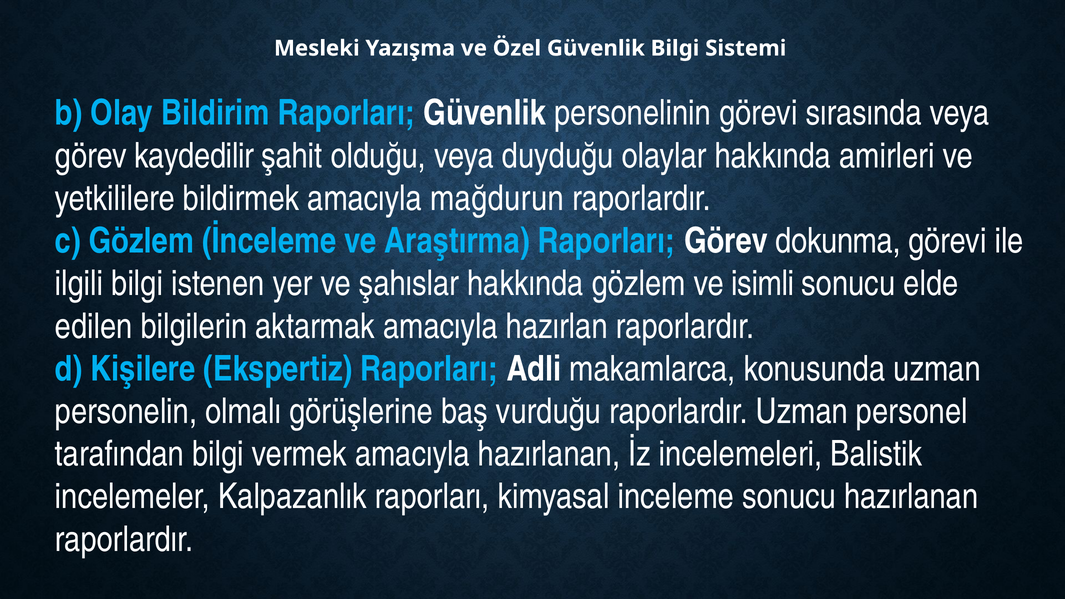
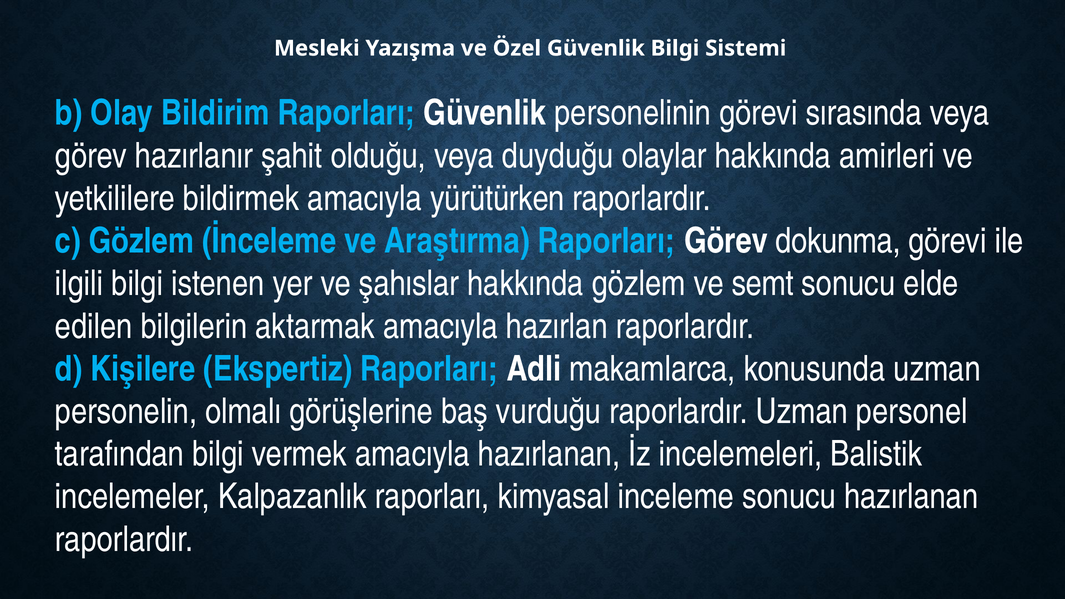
kaydedilir: kaydedilir -> hazırlanır
mağdurun: mağdurun -> yürütürken
isimli: isimli -> semt
